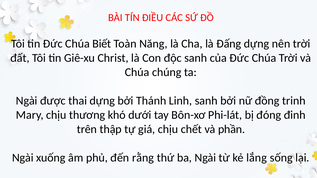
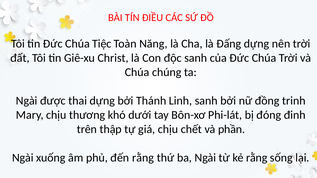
Biết: Biết -> Tiệc
kẻ lắng: lắng -> rằng
